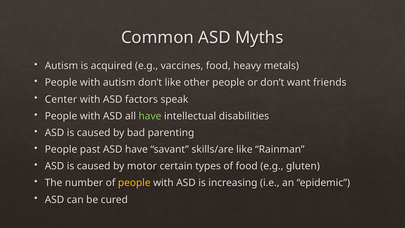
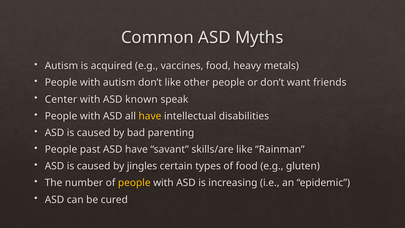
factors: factors -> known
have at (150, 116) colour: light green -> yellow
motor: motor -> jingles
